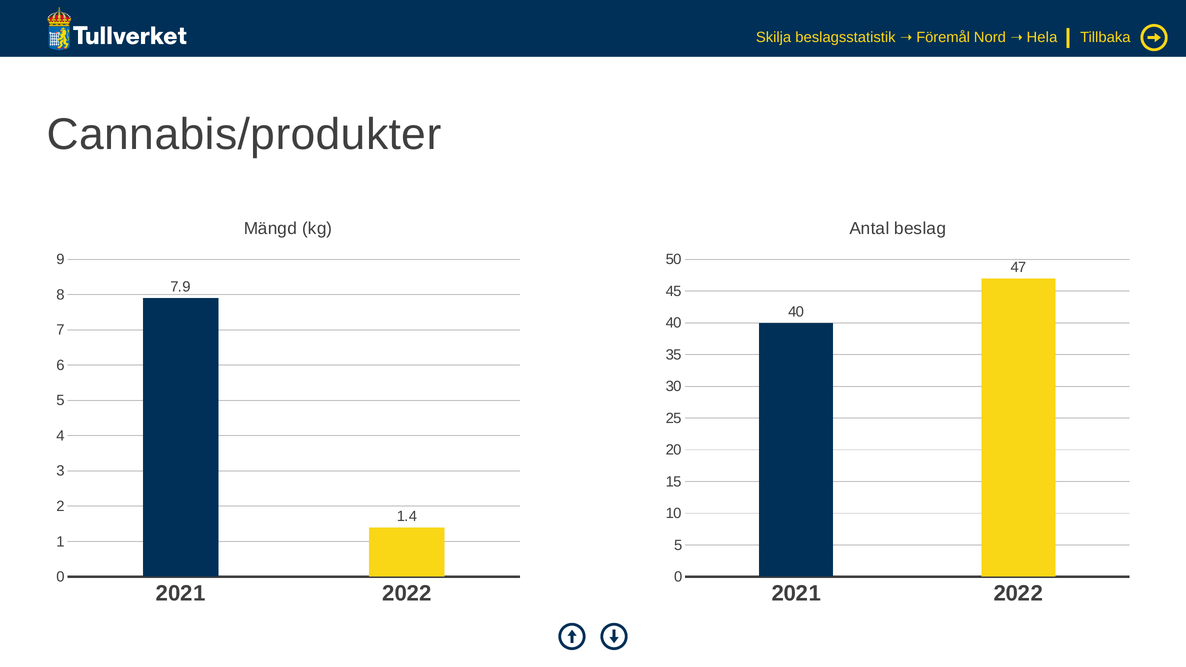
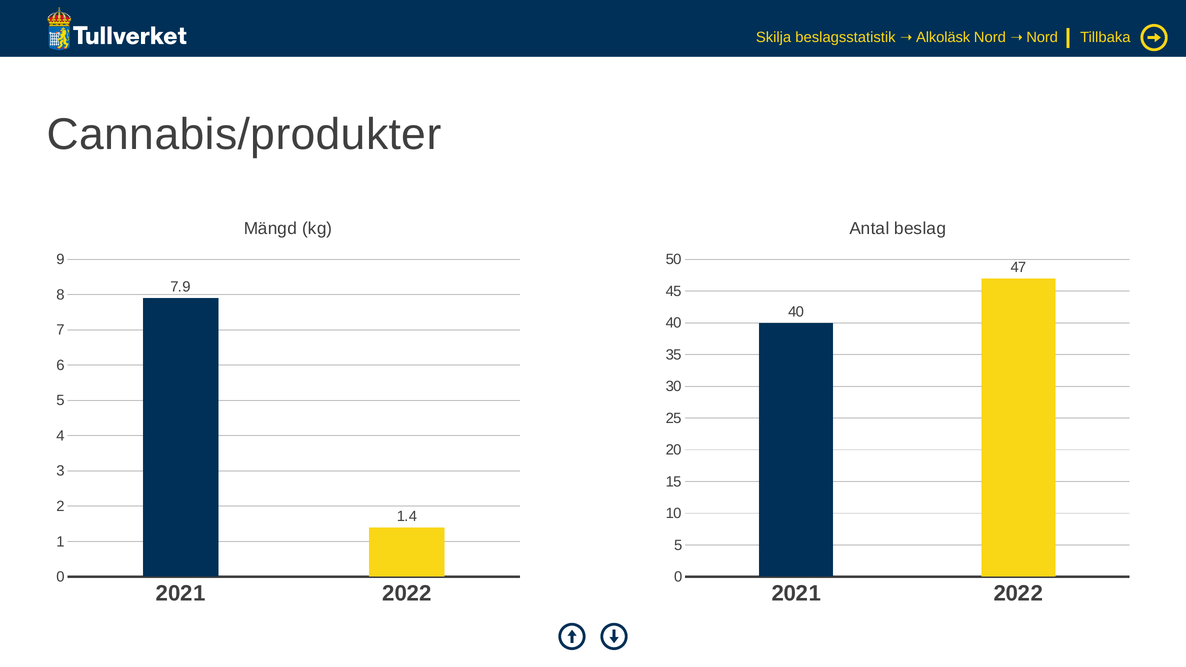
Föremål: Föremål -> Alkoläsk
Nord Hela: Hela -> Nord
